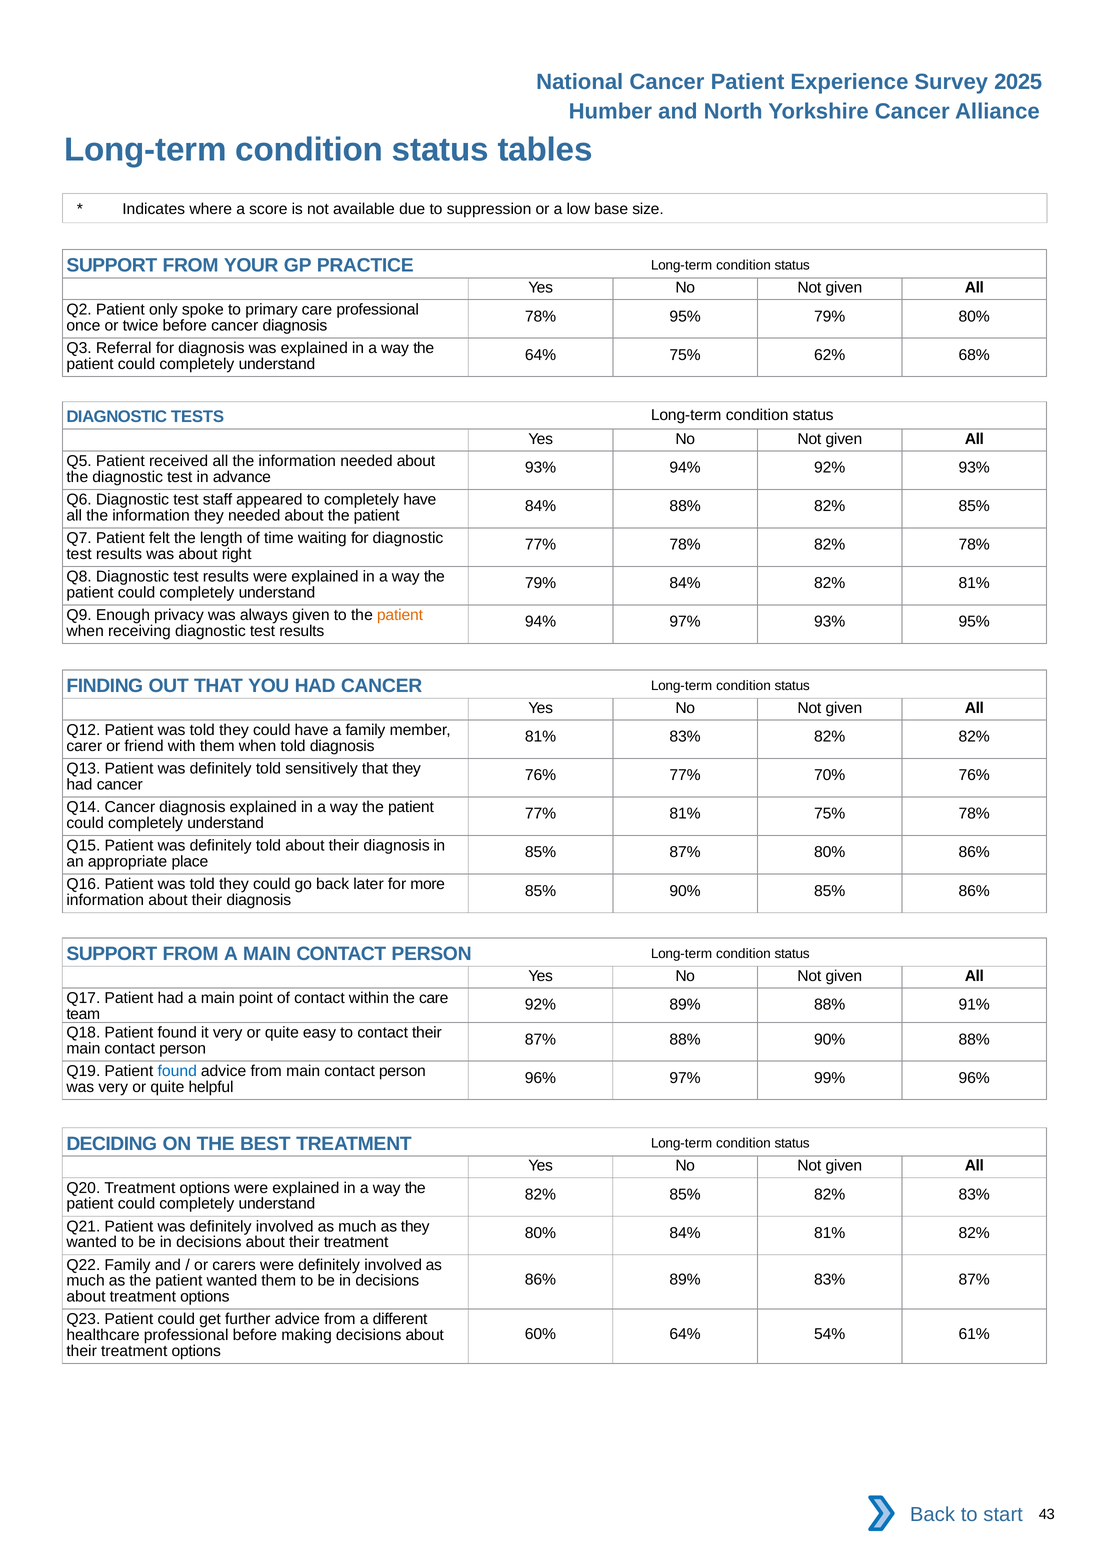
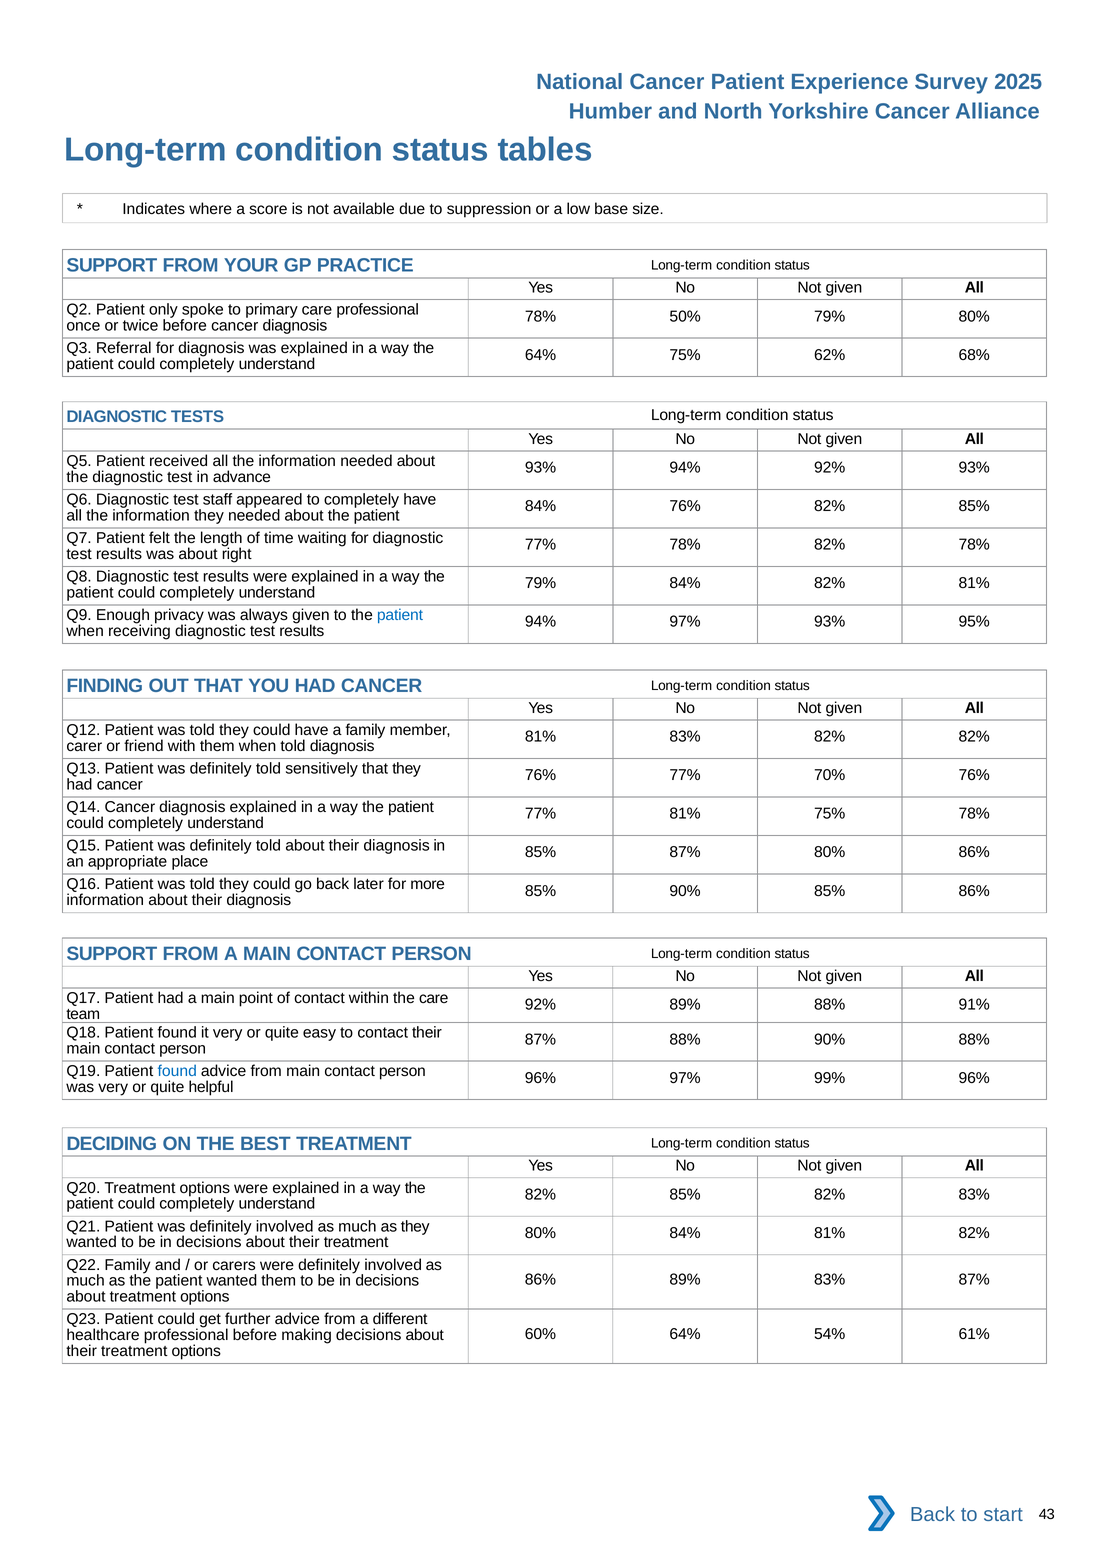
78% 95%: 95% -> 50%
84% 88%: 88% -> 76%
patient at (400, 615) colour: orange -> blue
